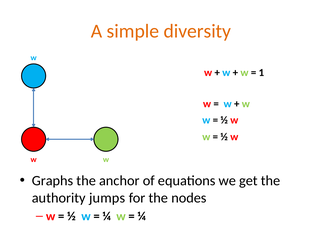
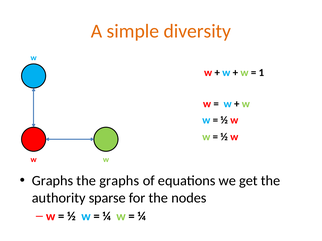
the anchor: anchor -> graphs
jumps: jumps -> sparse
